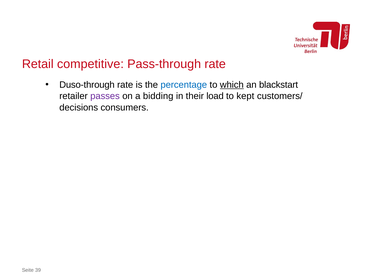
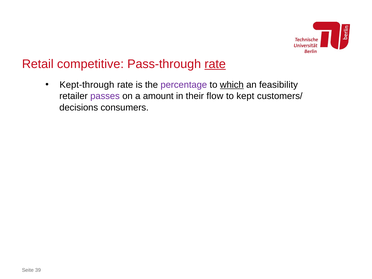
rate at (215, 64) underline: none -> present
Duso-through: Duso-through -> Kept-through
percentage colour: blue -> purple
blackstart: blackstart -> feasibility
bidding: bidding -> amount
load: load -> flow
